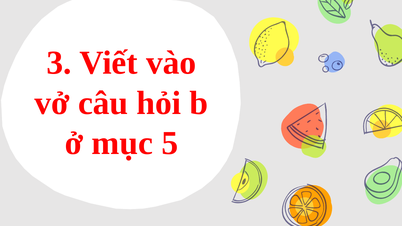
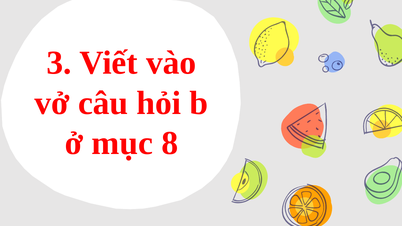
5: 5 -> 8
